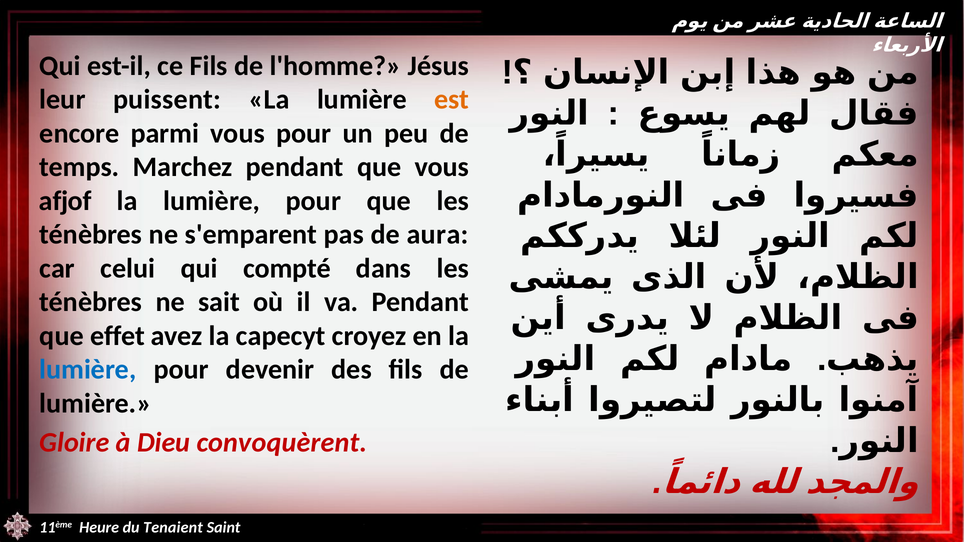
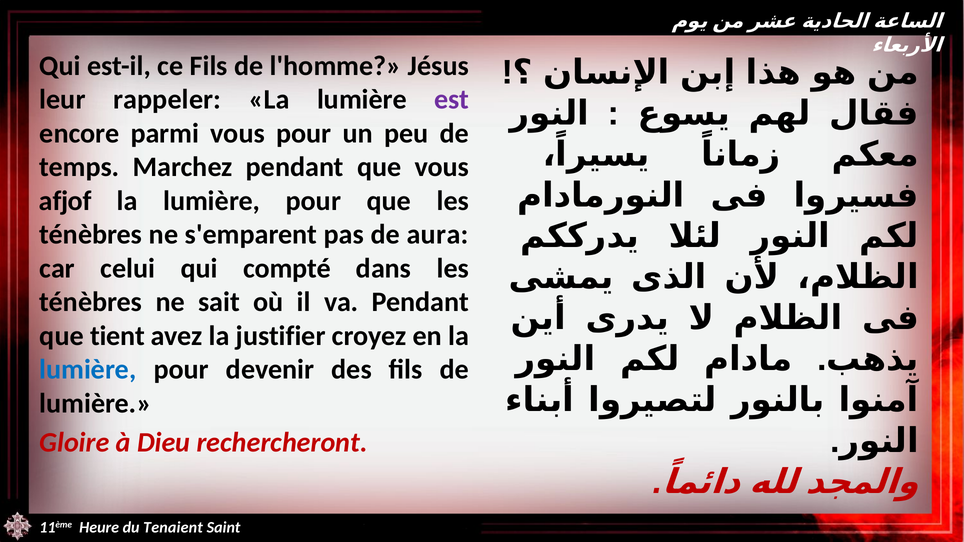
puissent: puissent -> rappeler
est colour: orange -> purple
effet: effet -> tient
capecyt: capecyt -> justifier
convoquèrent: convoquèrent -> rechercheront
